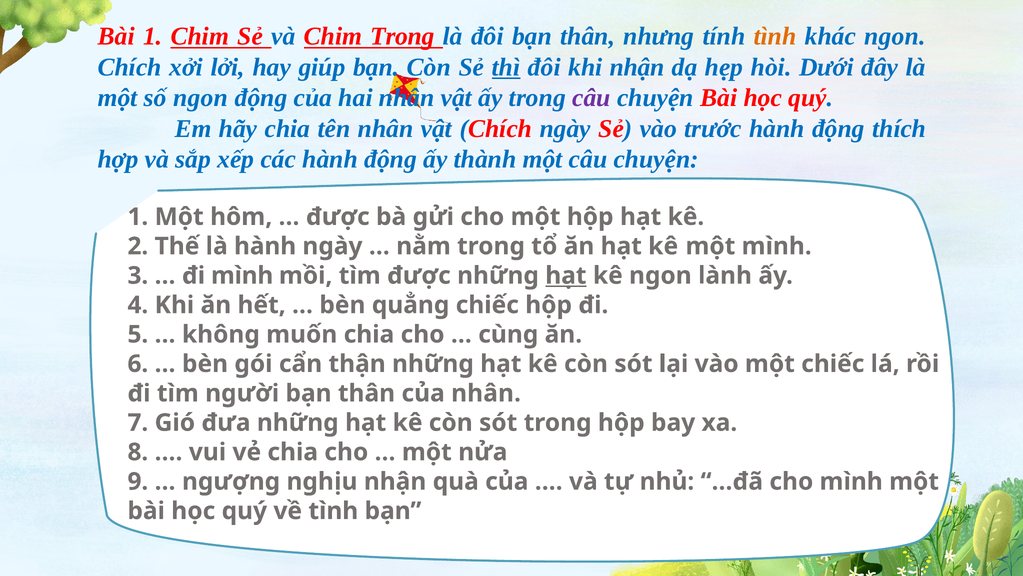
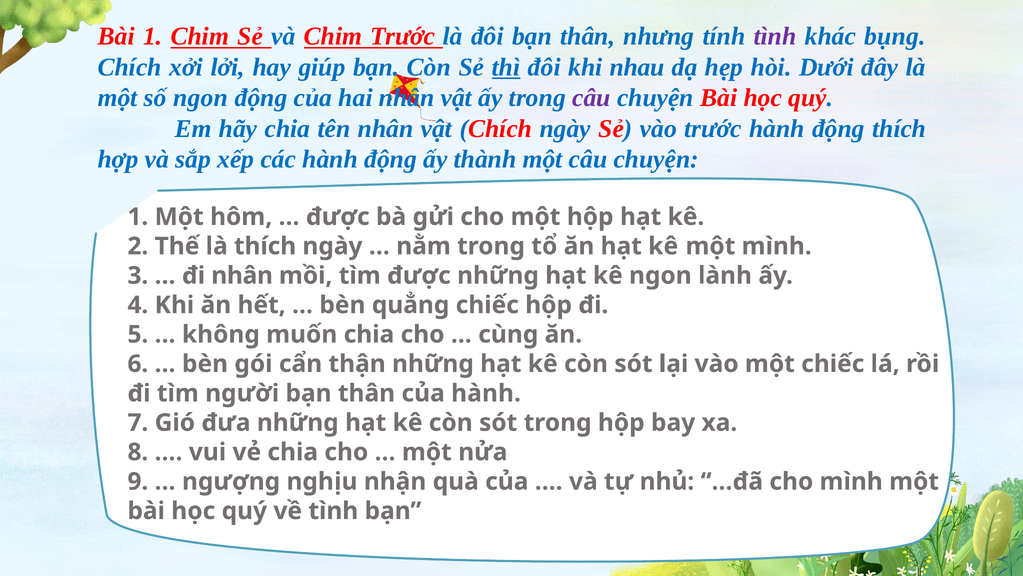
Chim Trong: Trong -> Trước
tình at (775, 36) colour: orange -> purple
khác ngon: ngon -> bụng
khi nhận: nhận -> nhau
là hành: hành -> thích
đi mình: mình -> nhân
hạt at (566, 275) underline: present -> none
của nhân: nhân -> hành
